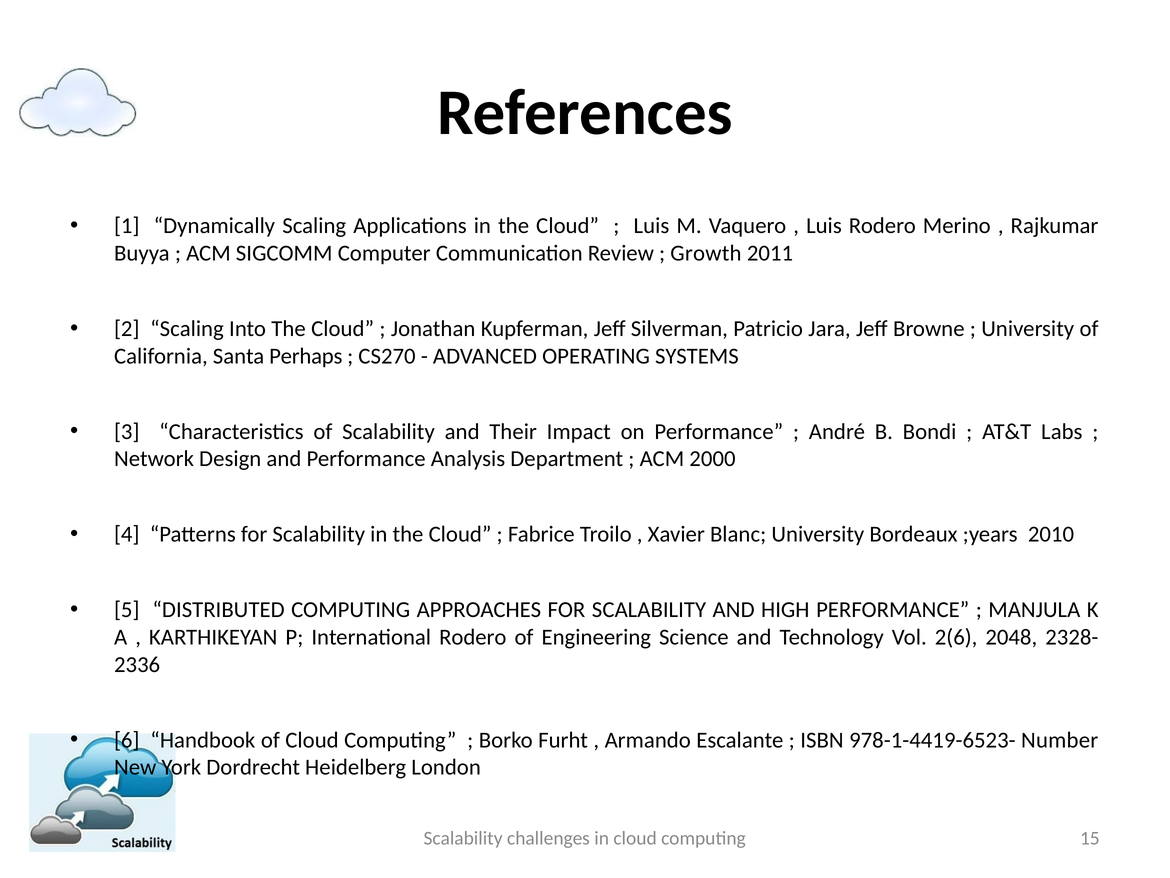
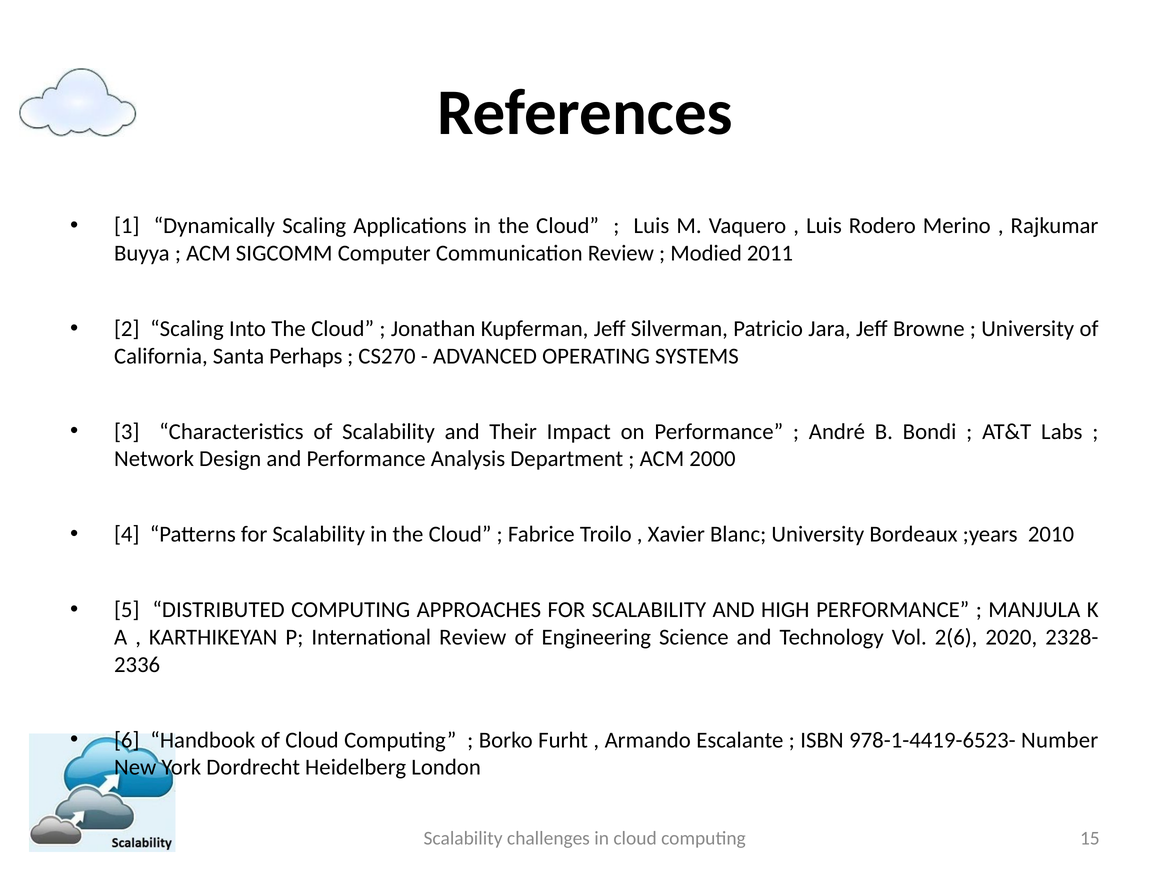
Growth: Growth -> Modied
International Rodero: Rodero -> Review
2048: 2048 -> 2020
